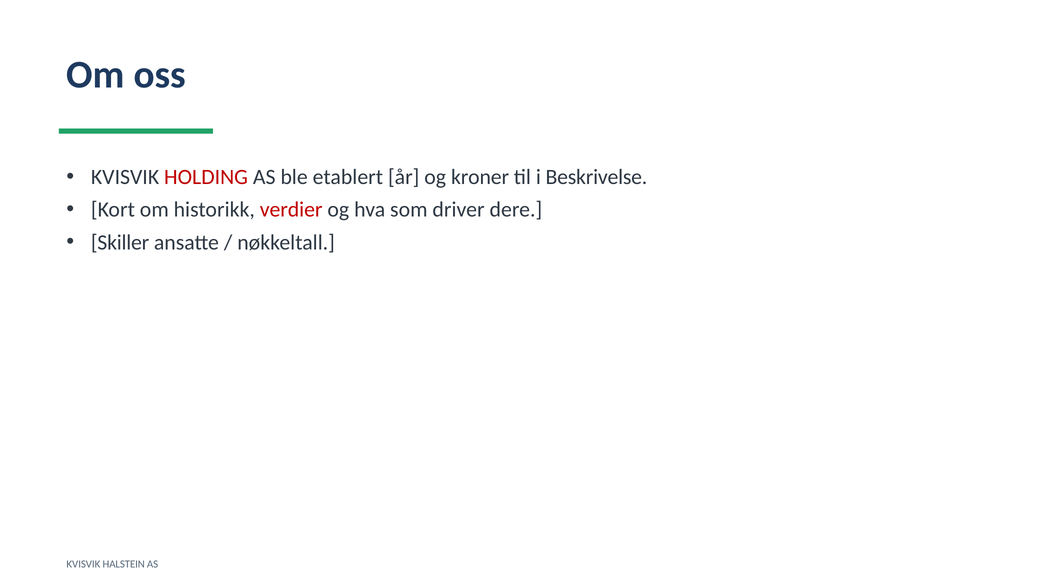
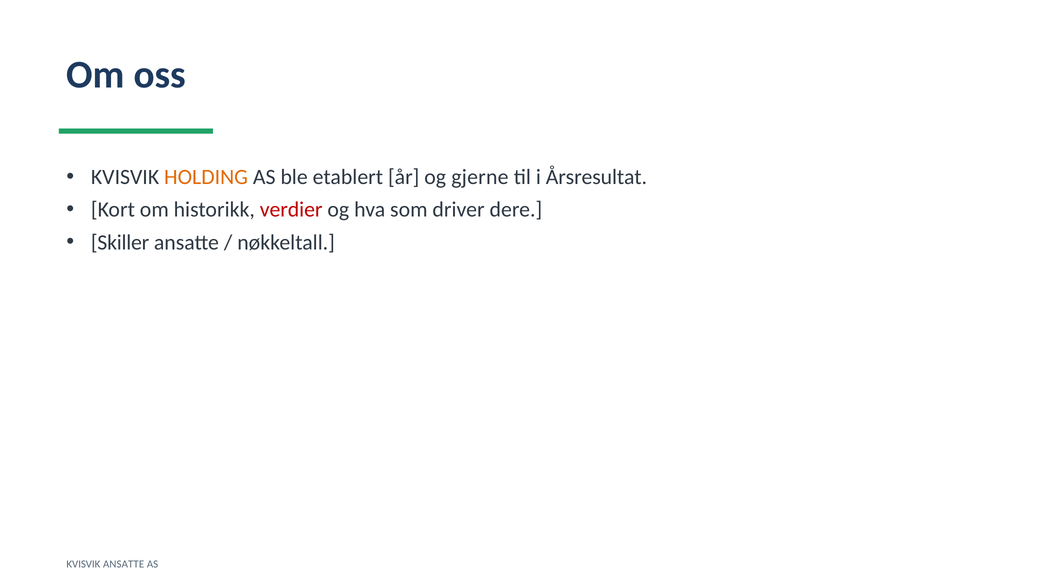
HOLDING colour: red -> orange
kroner: kroner -> gjerne
Beskrivelse: Beskrivelse -> Årsresultat
KVISVIK HALSTEIN: HALSTEIN -> ANSATTE
